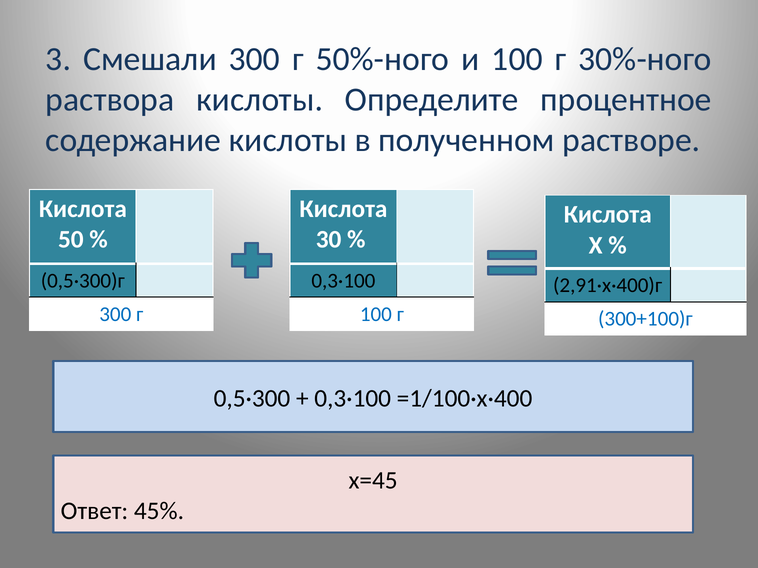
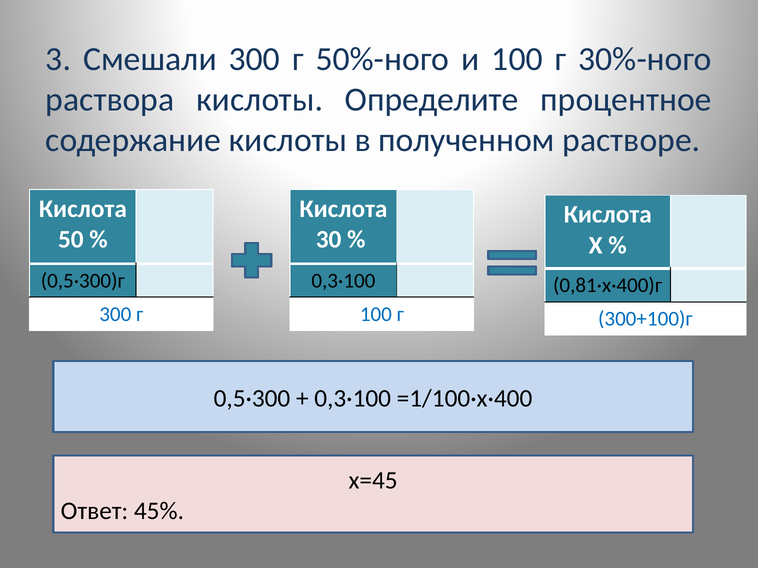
2,91·х·400)г: 2,91·х·400)г -> 0,81·х·400)г
